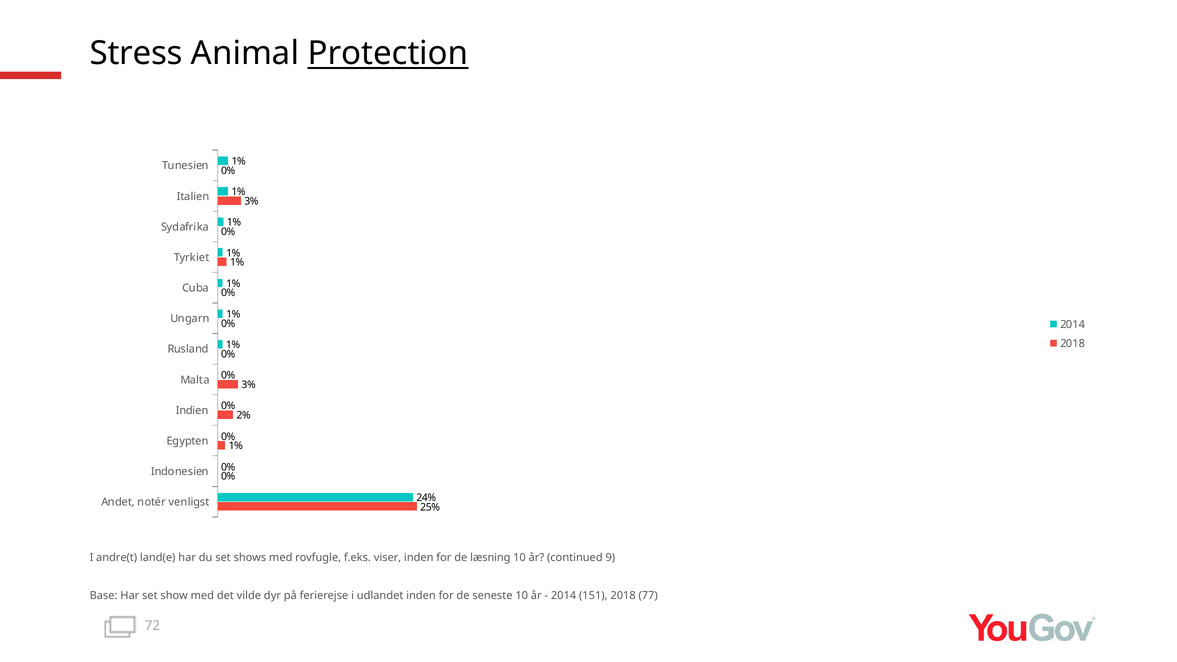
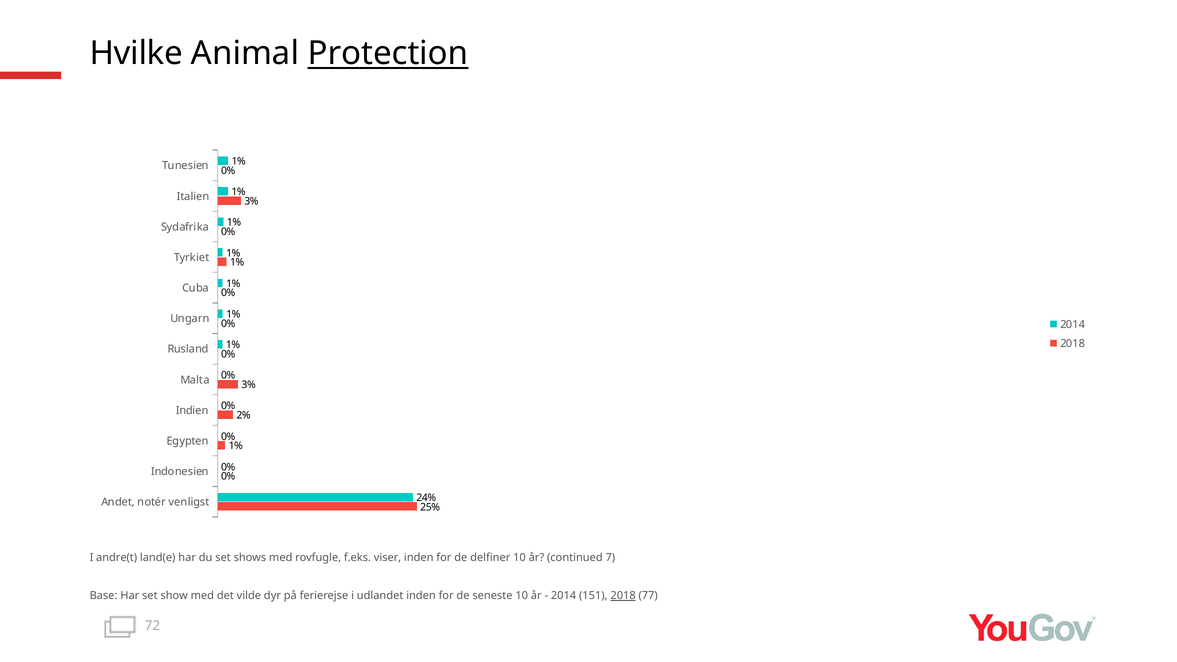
Stress: Stress -> Hvilke
læsning: læsning -> delfiner
9: 9 -> 7
2018 at (623, 596) underline: none -> present
